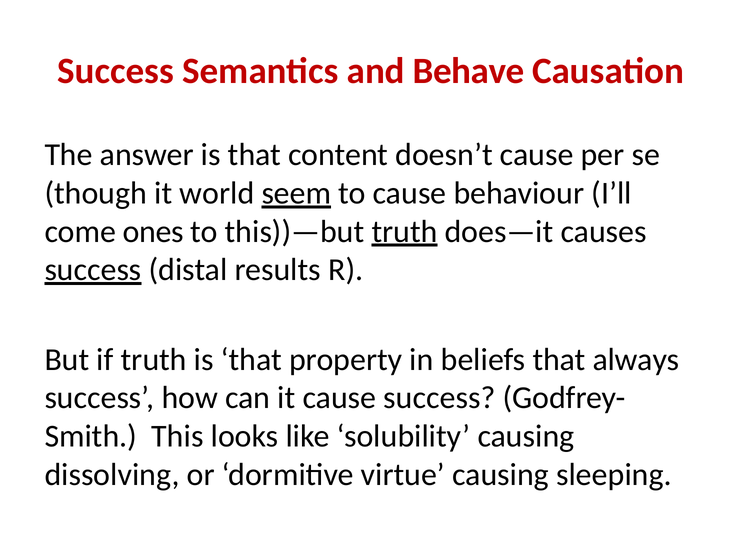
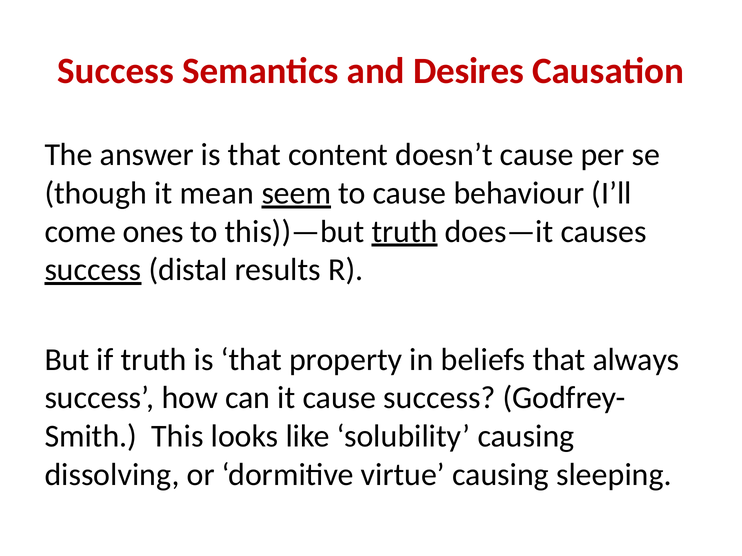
Behave: Behave -> Desires
world: world -> mean
